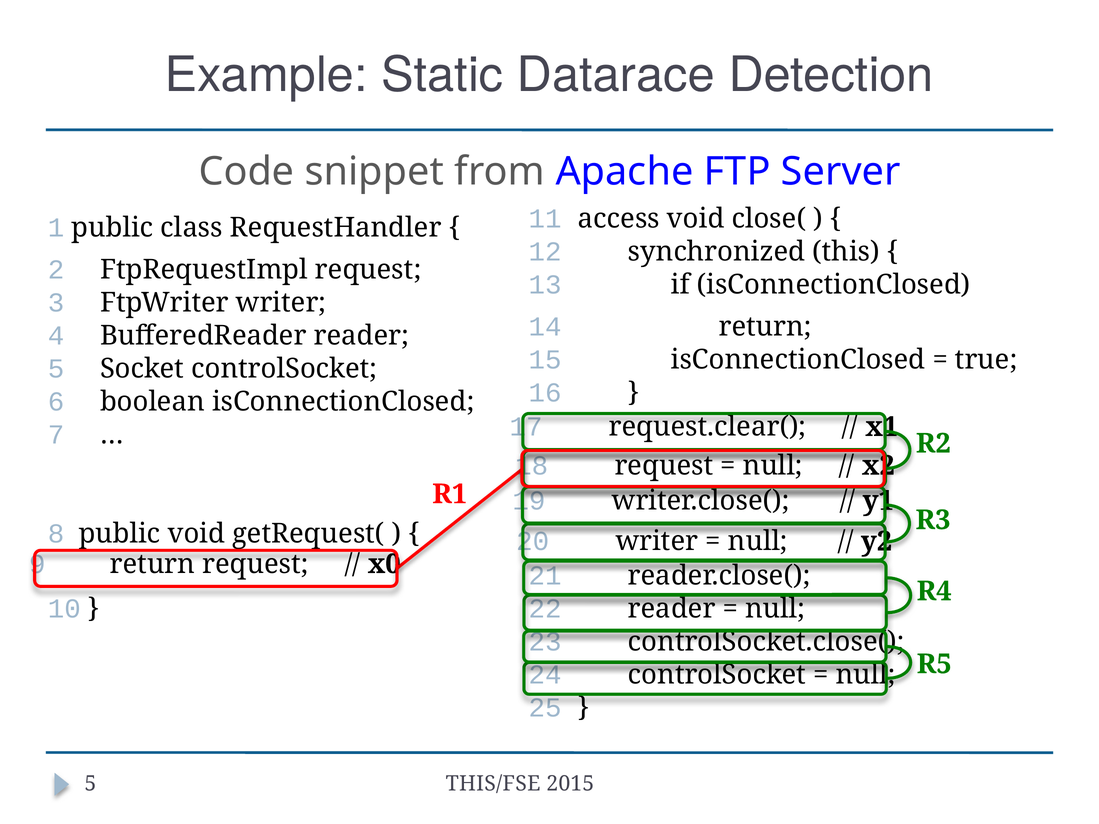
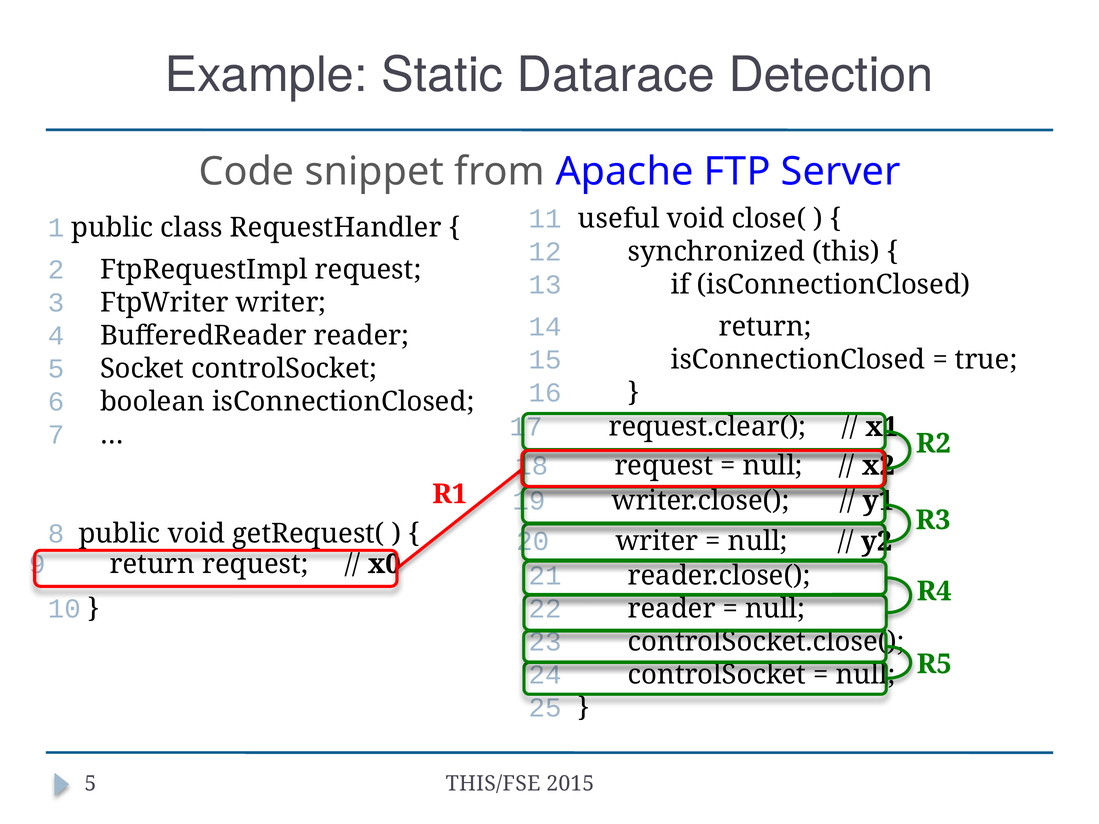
access: access -> useful
